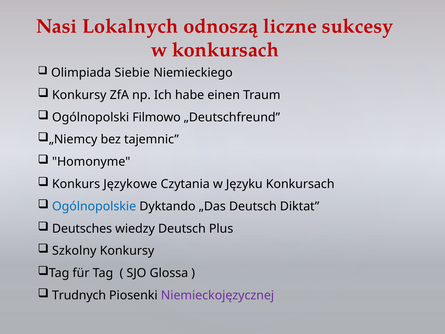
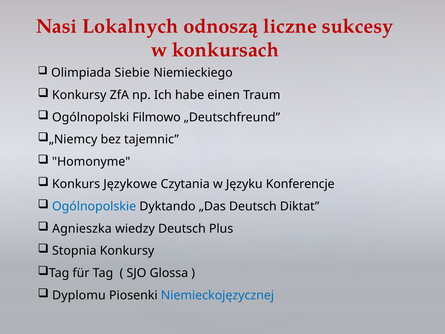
Języku Konkursach: Konkursach -> Konferencje
Deutsches: Deutsches -> Agnieszka
Szkolny: Szkolny -> Stopnia
Trudnych: Trudnych -> Dyplomu
Niemieckojęzycznej colour: purple -> blue
